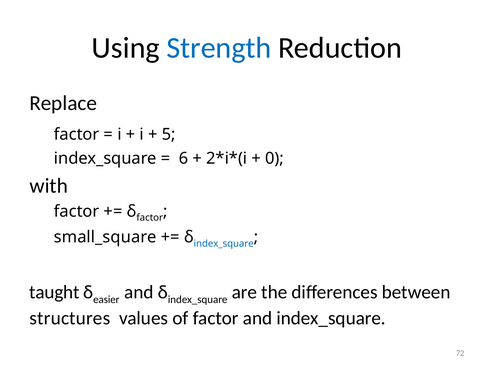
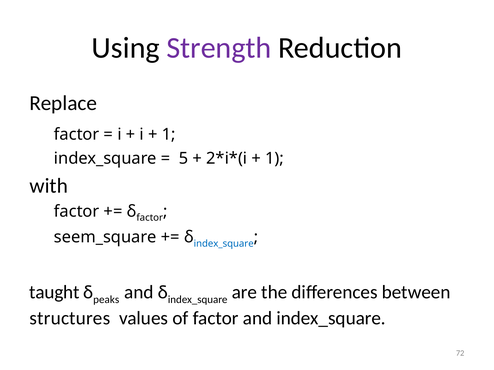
Strength colour: blue -> purple
5 at (169, 135): 5 -> 1
6: 6 -> 5
0 at (275, 159): 0 -> 1
small_square: small_square -> seem_square
easier: easier -> peaks
